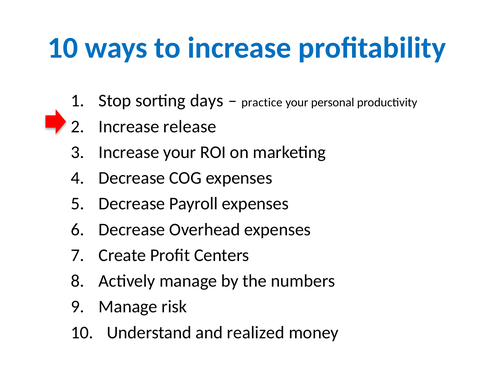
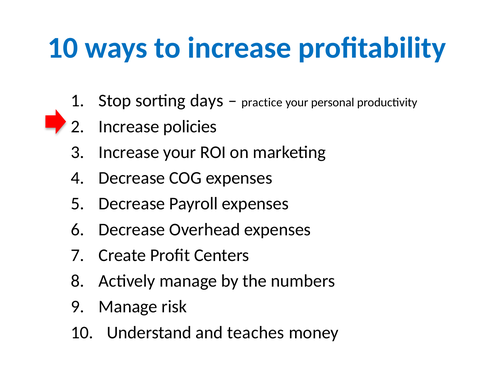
release: release -> policies
realized: realized -> teaches
